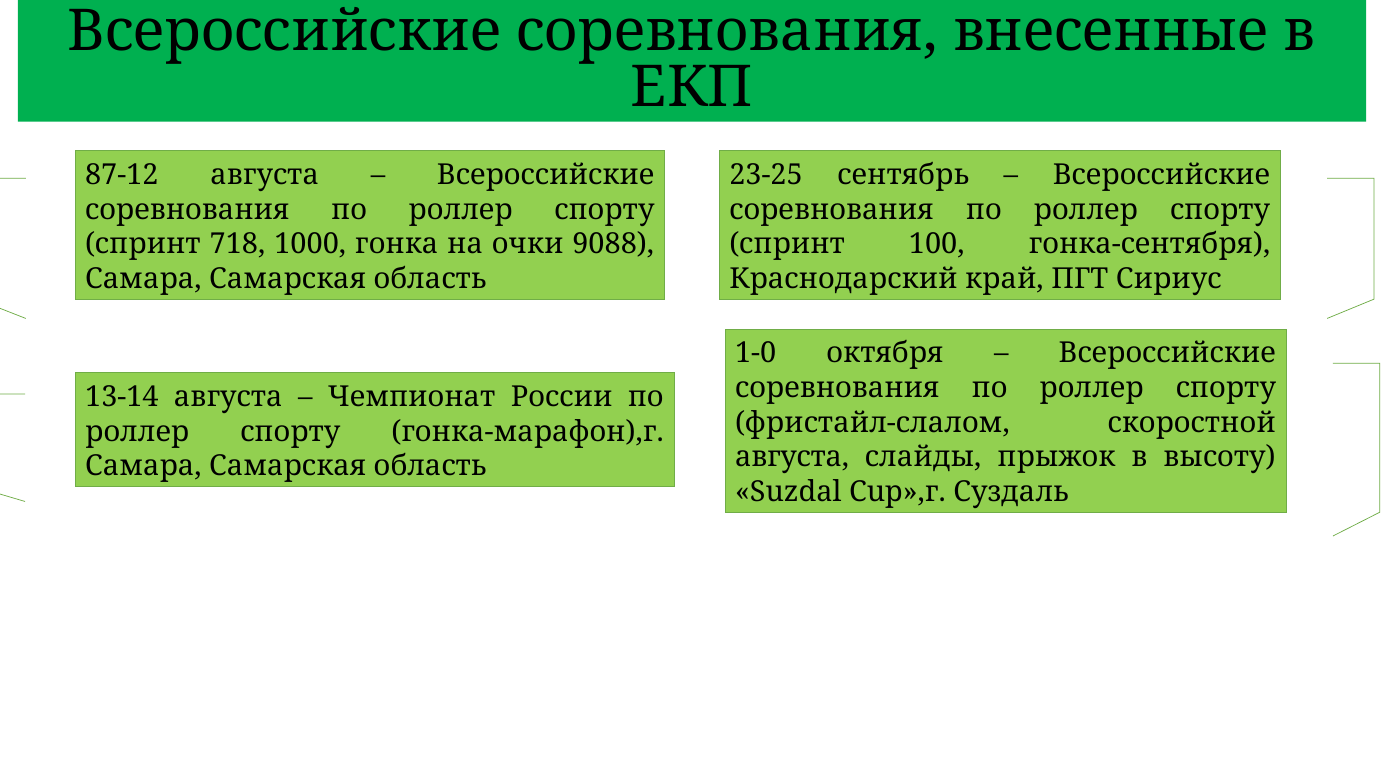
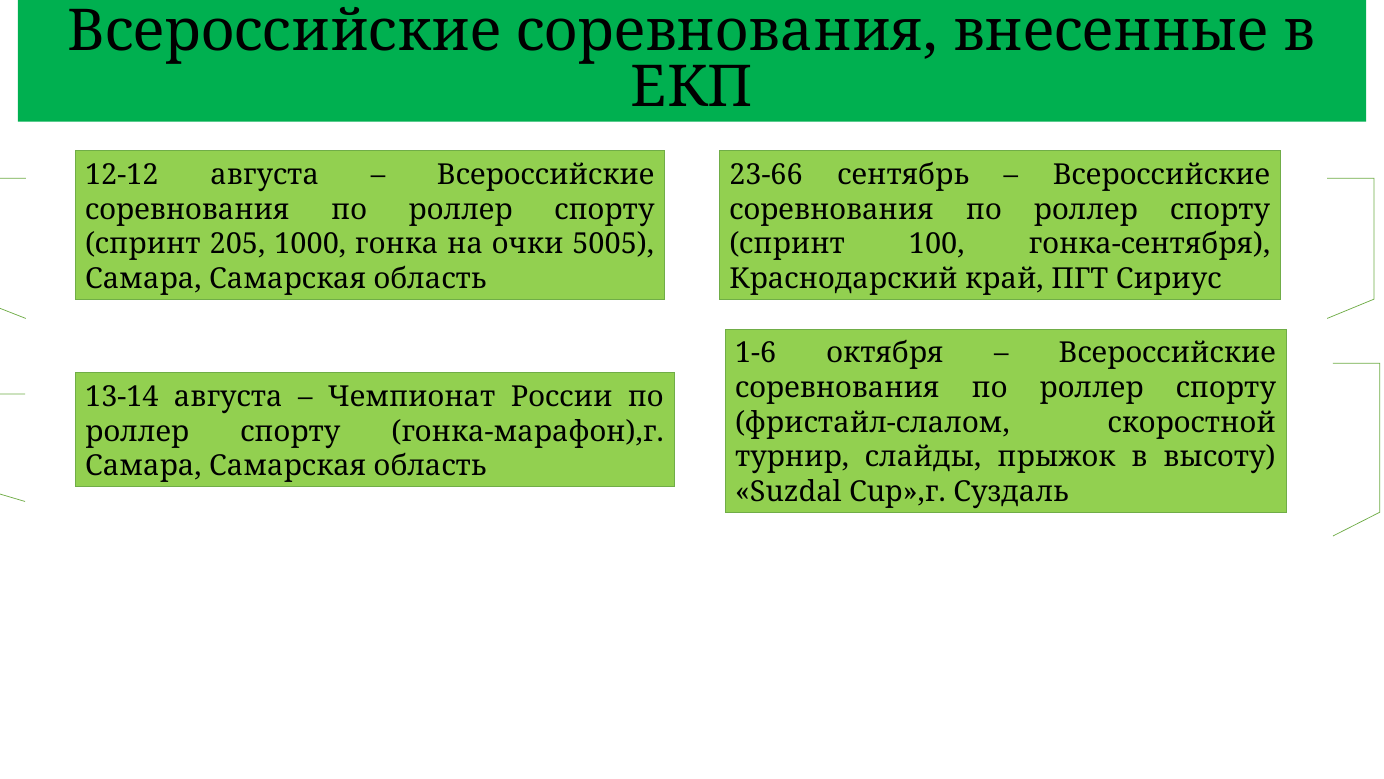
87-12: 87-12 -> 12-12
23-25: 23-25 -> 23-66
718: 718 -> 205
9088: 9088 -> 5005
1-0: 1-0 -> 1-6
августа at (792, 457): августа -> турнир
